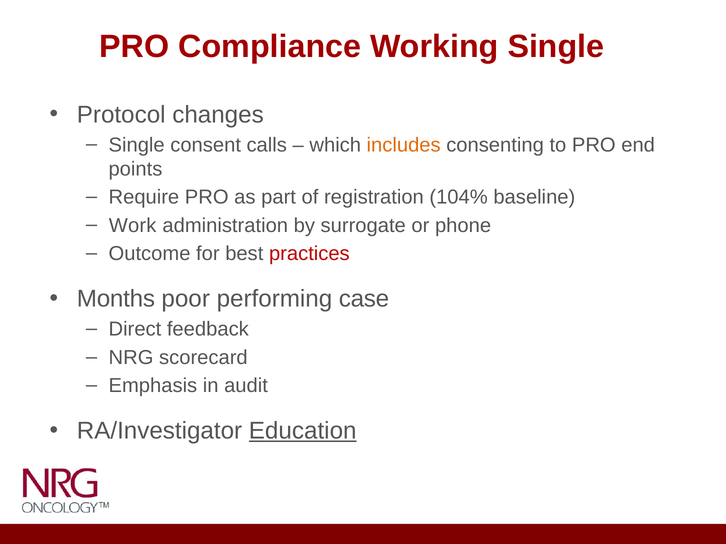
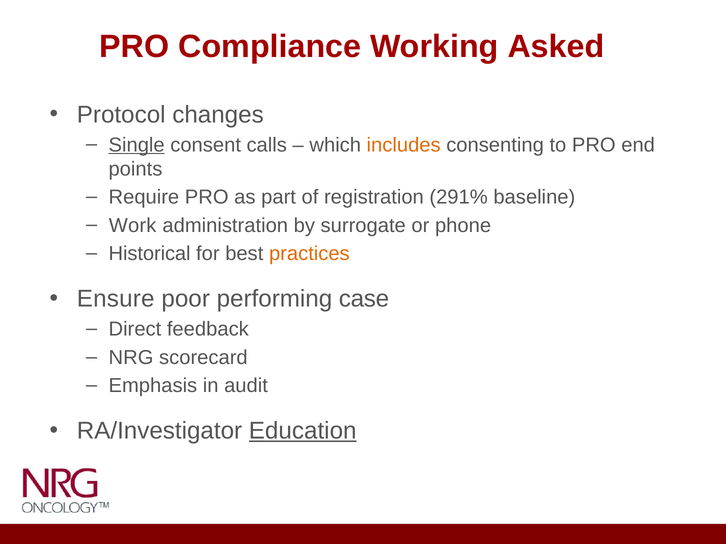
Working Single: Single -> Asked
Single at (137, 145) underline: none -> present
104%: 104% -> 291%
Outcome: Outcome -> Historical
practices colour: red -> orange
Months: Months -> Ensure
